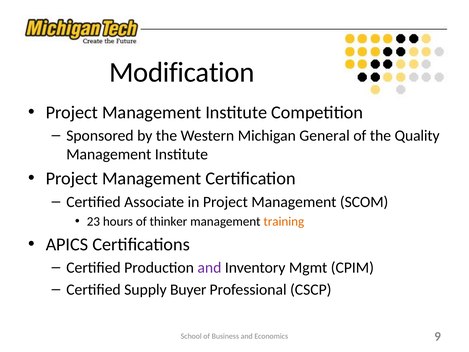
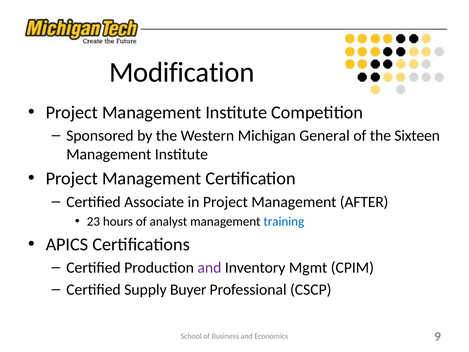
Quality: Quality -> Sixteen
SCOM: SCOM -> AFTER
thinker: thinker -> analyst
training colour: orange -> blue
